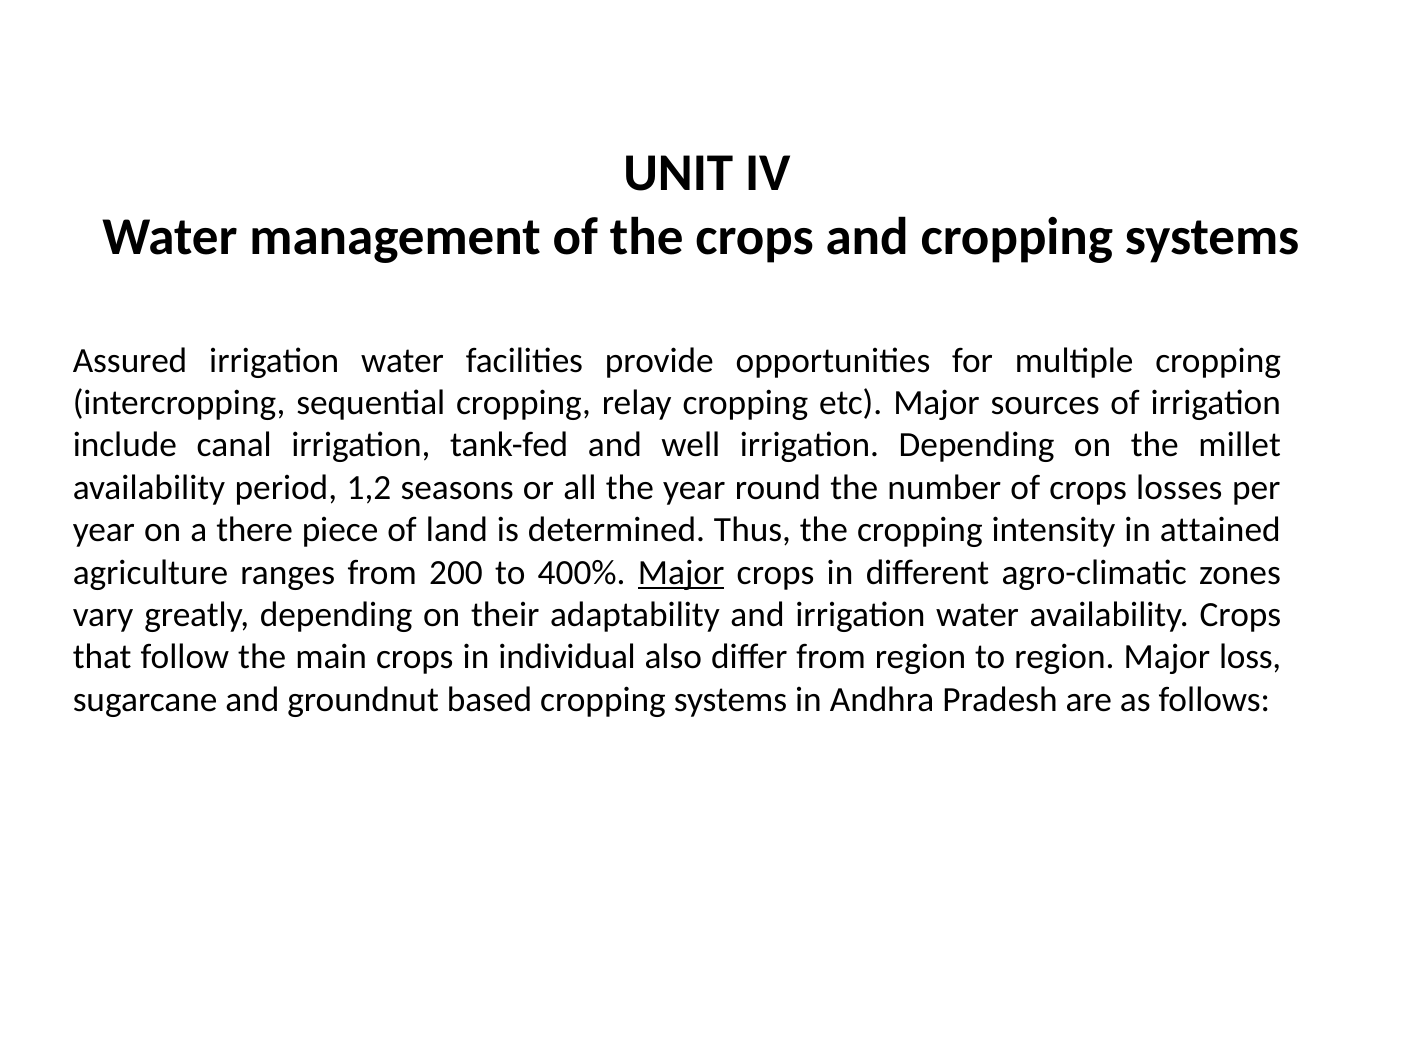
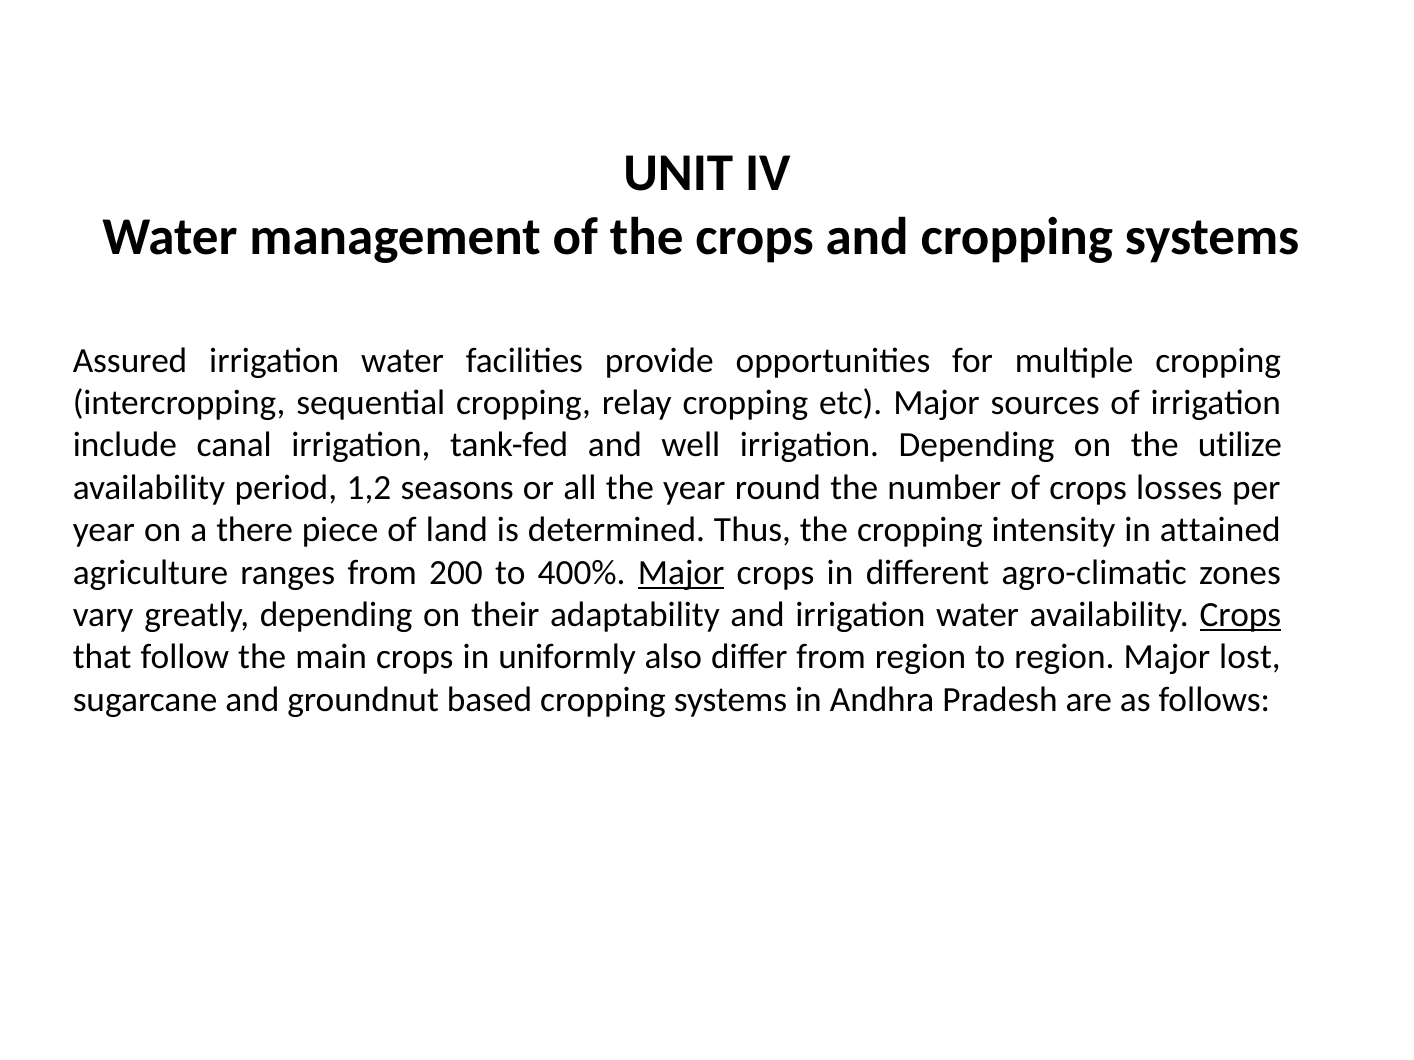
millet: millet -> utilize
Crops at (1240, 615) underline: none -> present
individual: individual -> uniformly
loss: loss -> lost
